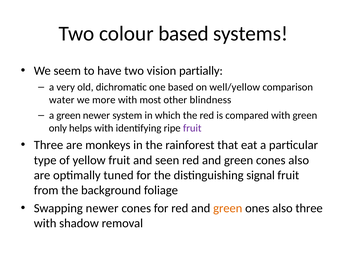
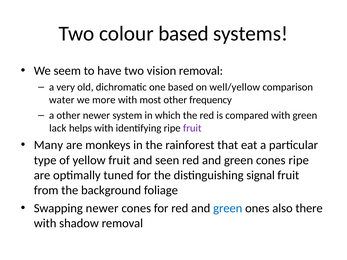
vision partially: partially -> removal
blindness: blindness -> frequency
a green: green -> other
only: only -> lack
Three at (49, 145): Three -> Many
cones also: also -> ripe
green at (228, 208) colour: orange -> blue
also three: three -> there
